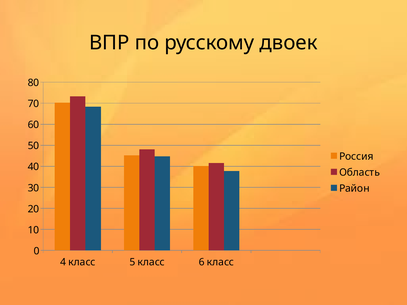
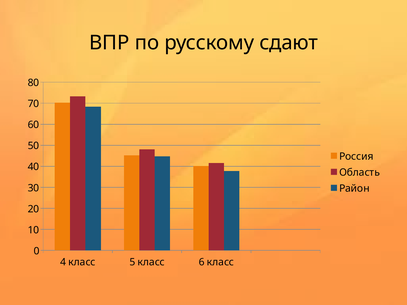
двоек: двоек -> сдают
